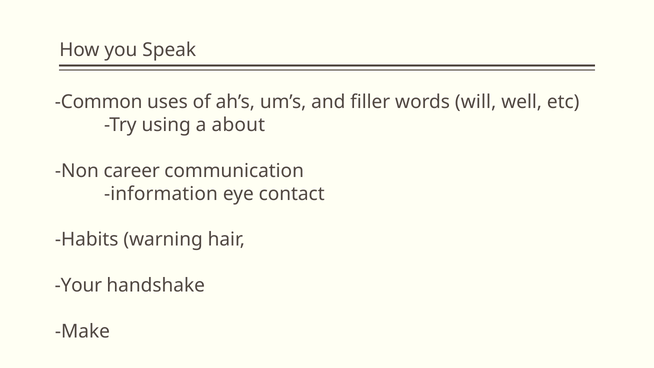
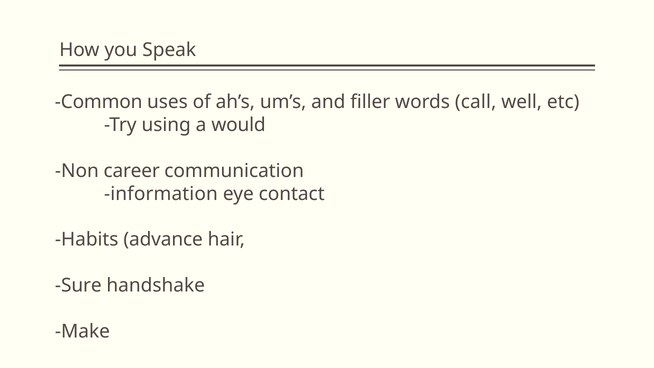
will: will -> call
about: about -> would
warning: warning -> advance
Your: Your -> Sure
